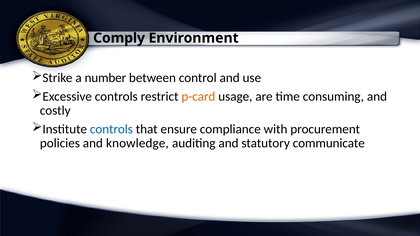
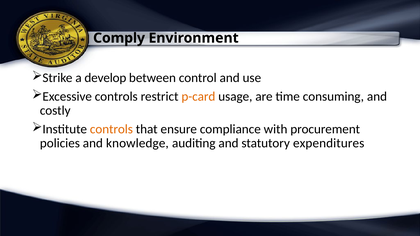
number: number -> develop
controls at (111, 129) colour: blue -> orange
communicate: communicate -> expenditures
